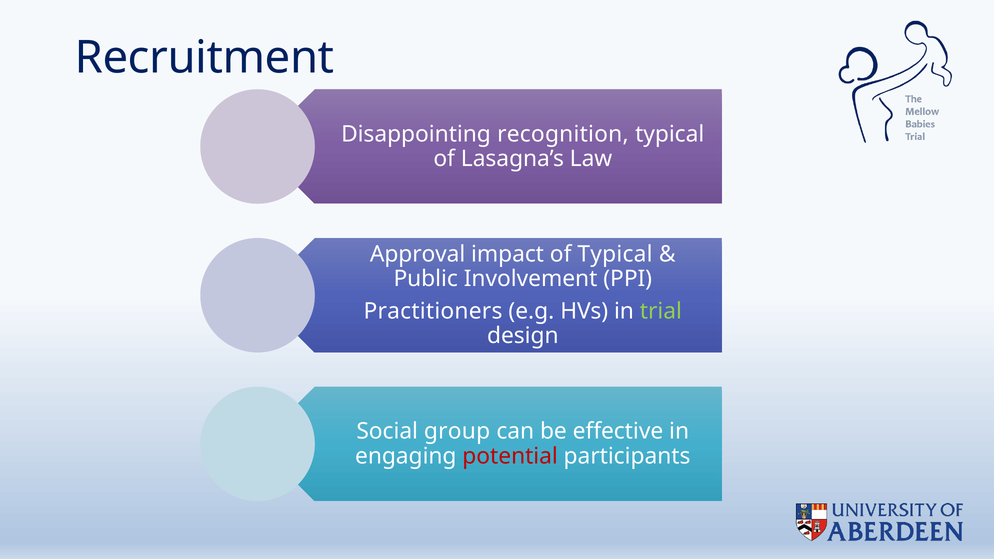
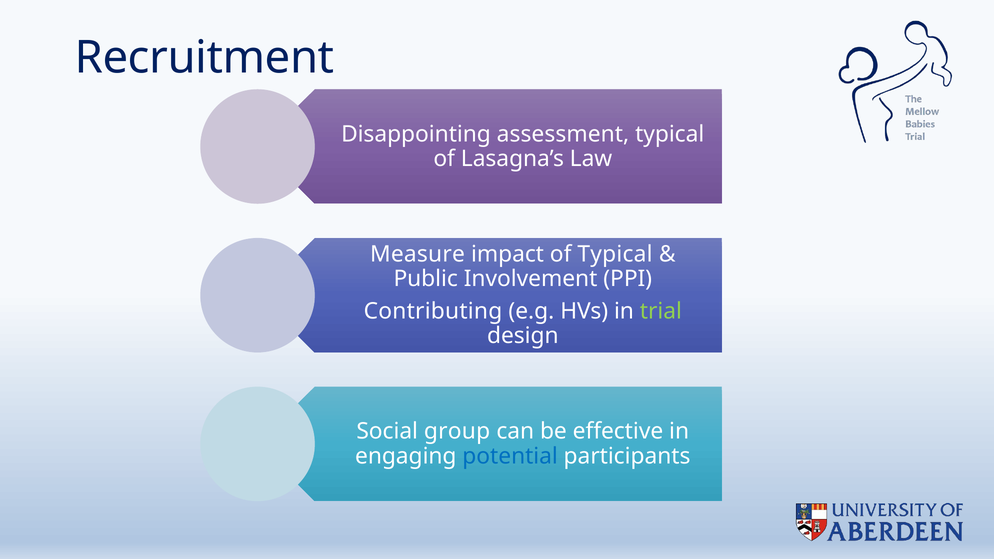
recognition: recognition -> assessment
Approval: Approval -> Measure
Practitioners: Practitioners -> Contributing
potential colour: red -> blue
